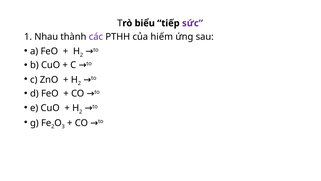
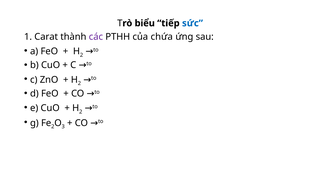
sức colour: purple -> blue
Nhau: Nhau -> Carat
hiếm: hiếm -> chứa
